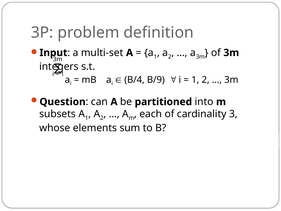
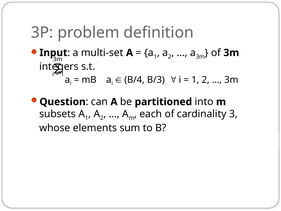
B/9: B/9 -> B/3
